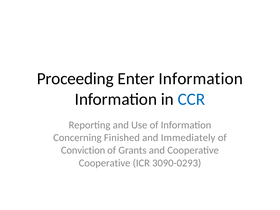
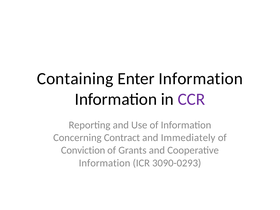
Proceeding: Proceeding -> Containing
CCR colour: blue -> purple
Finished: Finished -> Contract
Cooperative at (105, 163): Cooperative -> Information
